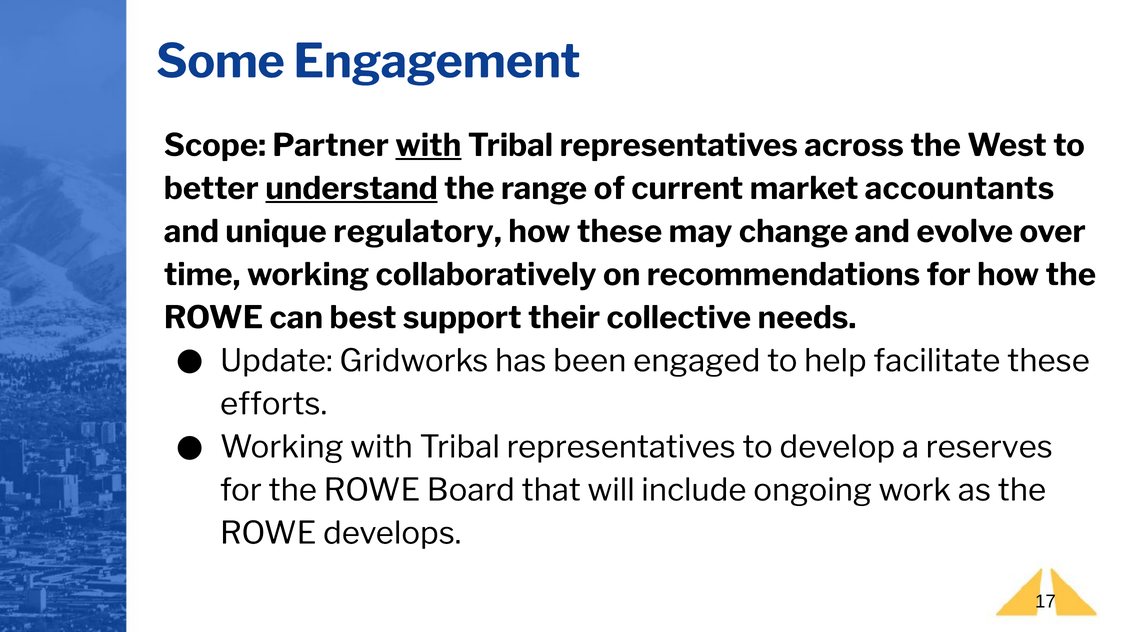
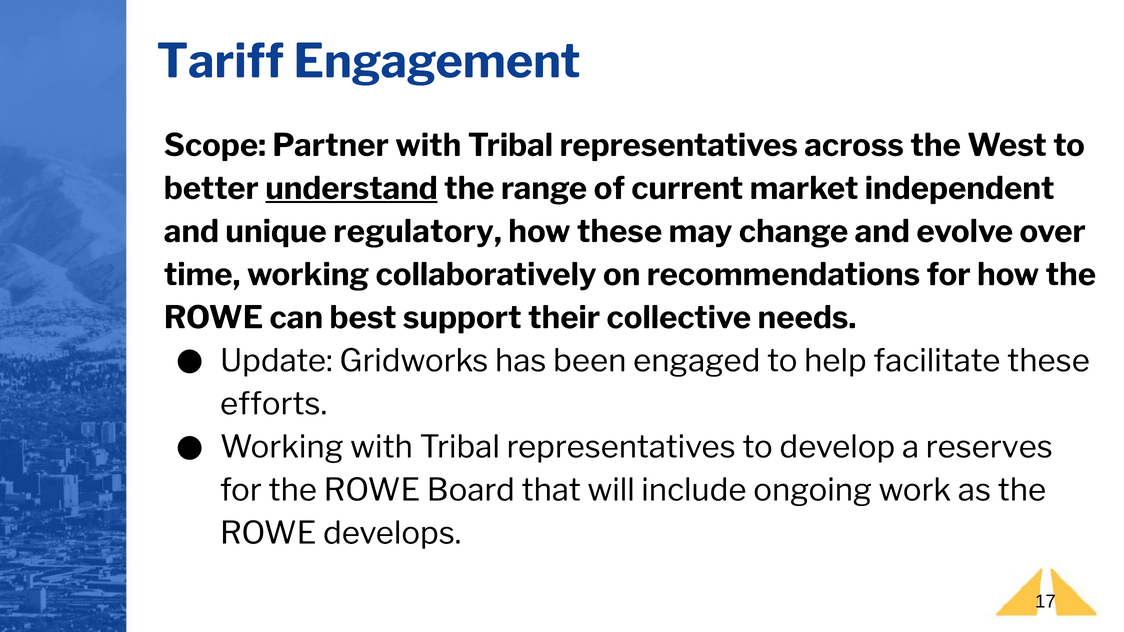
Some: Some -> Tariff
with at (428, 146) underline: present -> none
accountants: accountants -> independent
